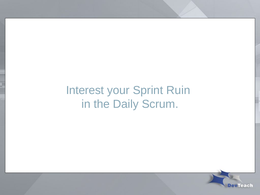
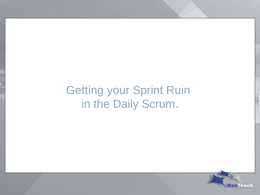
Interest: Interest -> Getting
